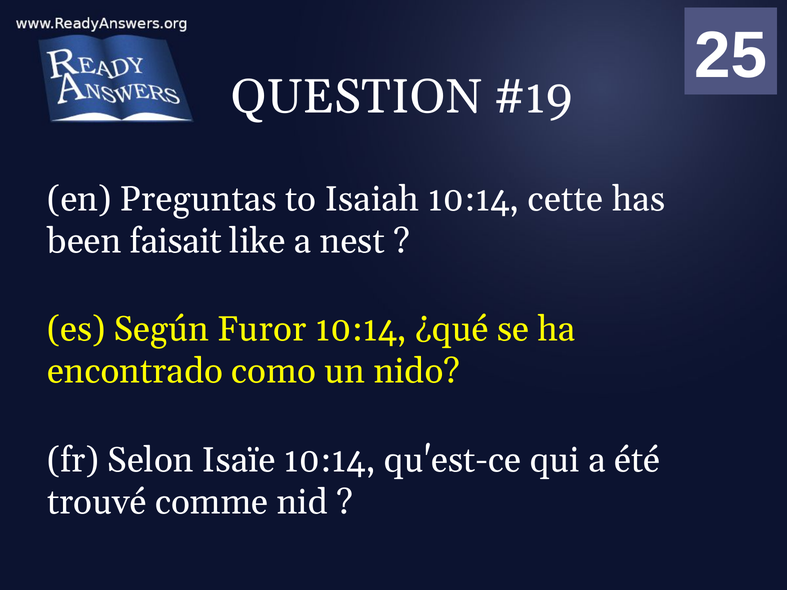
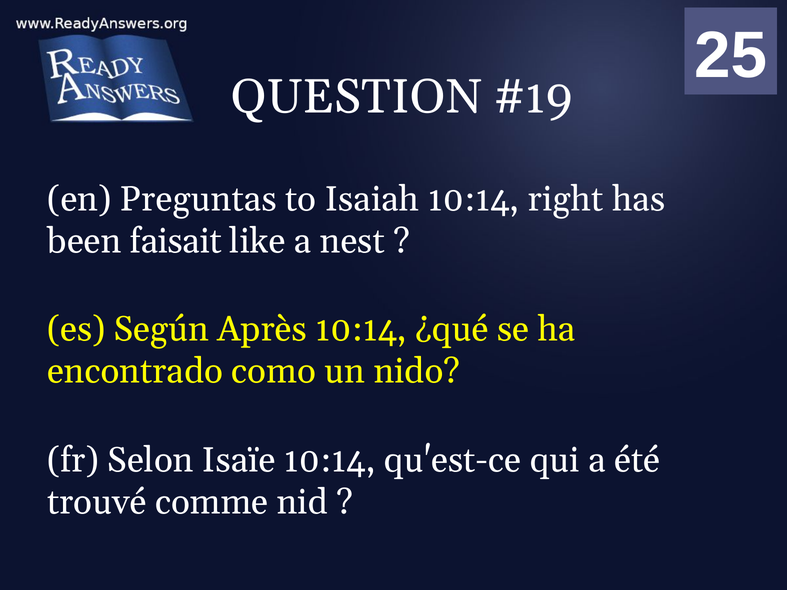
cette: cette -> right
Furor: Furor -> Après
